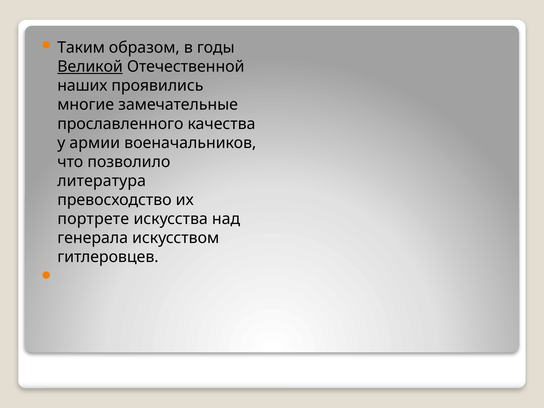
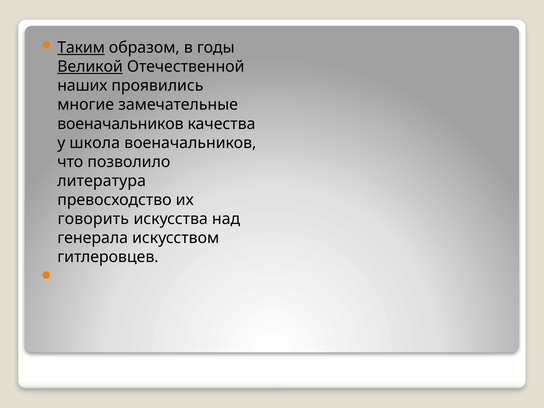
Таким underline: none -> present
прославленного at (120, 124): прославленного -> военачальников
армии: армии -> школа
портрете: портрете -> говорить
